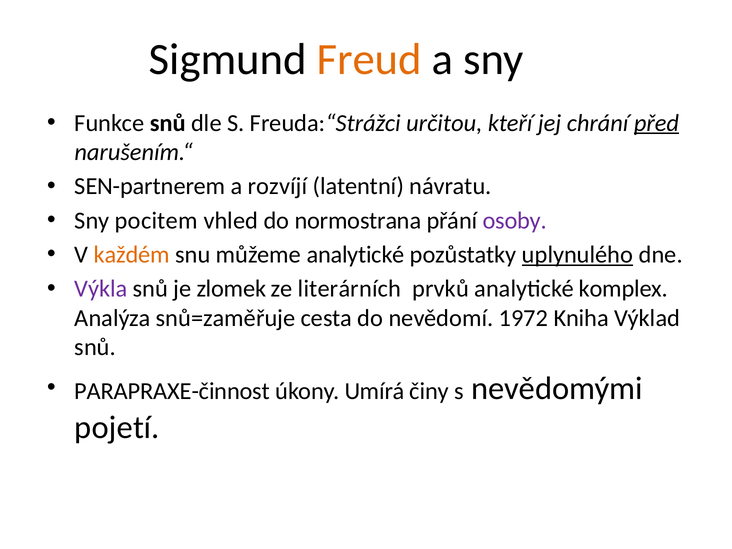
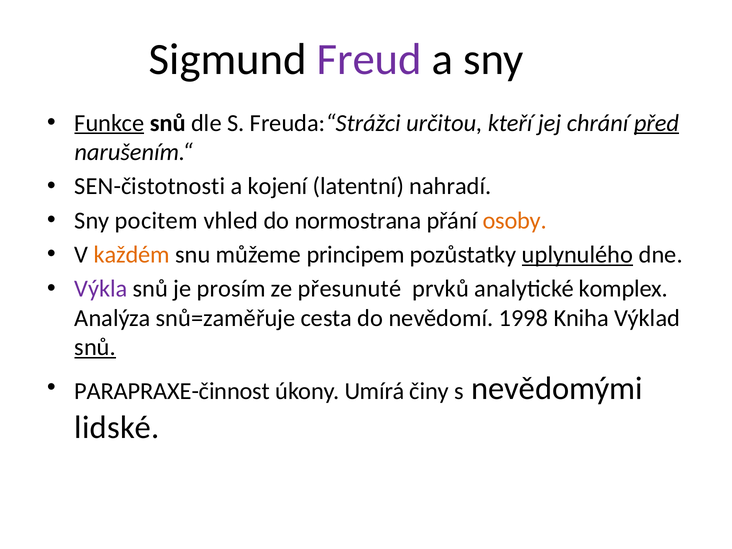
Freud colour: orange -> purple
Funkce underline: none -> present
SEN-partnerem: SEN-partnerem -> SEN-čistotnosti
rozvíjí: rozvíjí -> kojení
návratu: návratu -> nahradí
osoby colour: purple -> orange
můžeme analytické: analytické -> principem
zlomek: zlomek -> prosím
literárních: literárních -> přesunuté
1972: 1972 -> 1998
snů at (95, 347) underline: none -> present
pojetí: pojetí -> lidské
